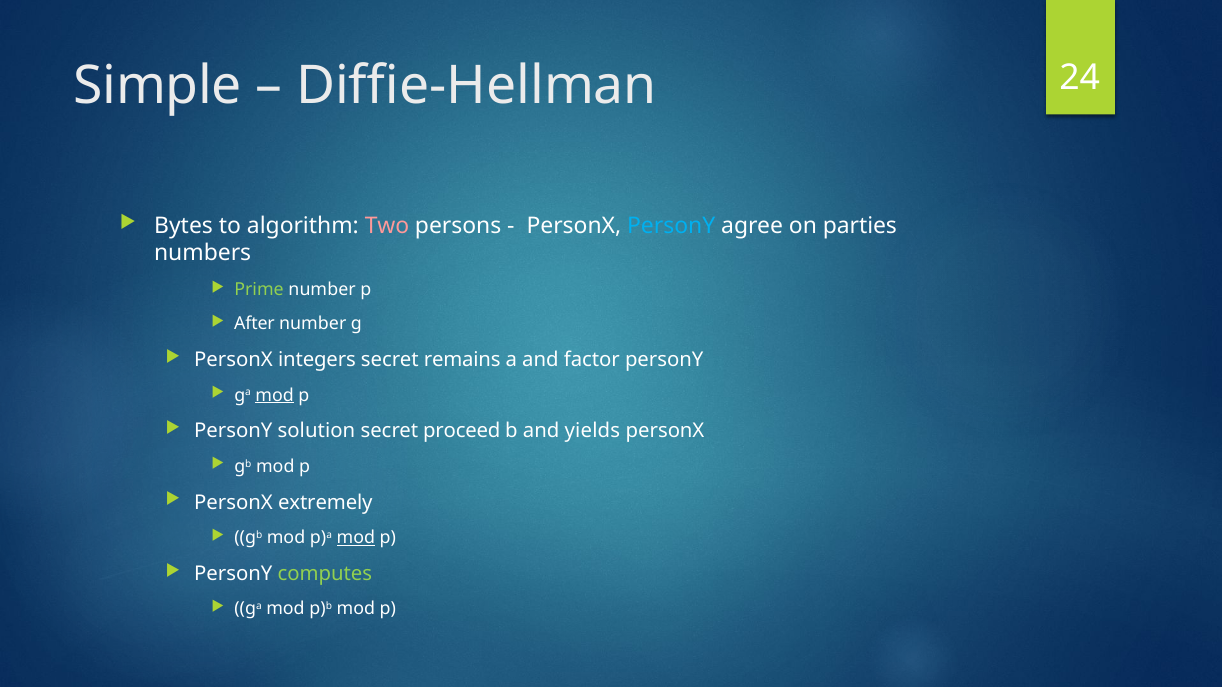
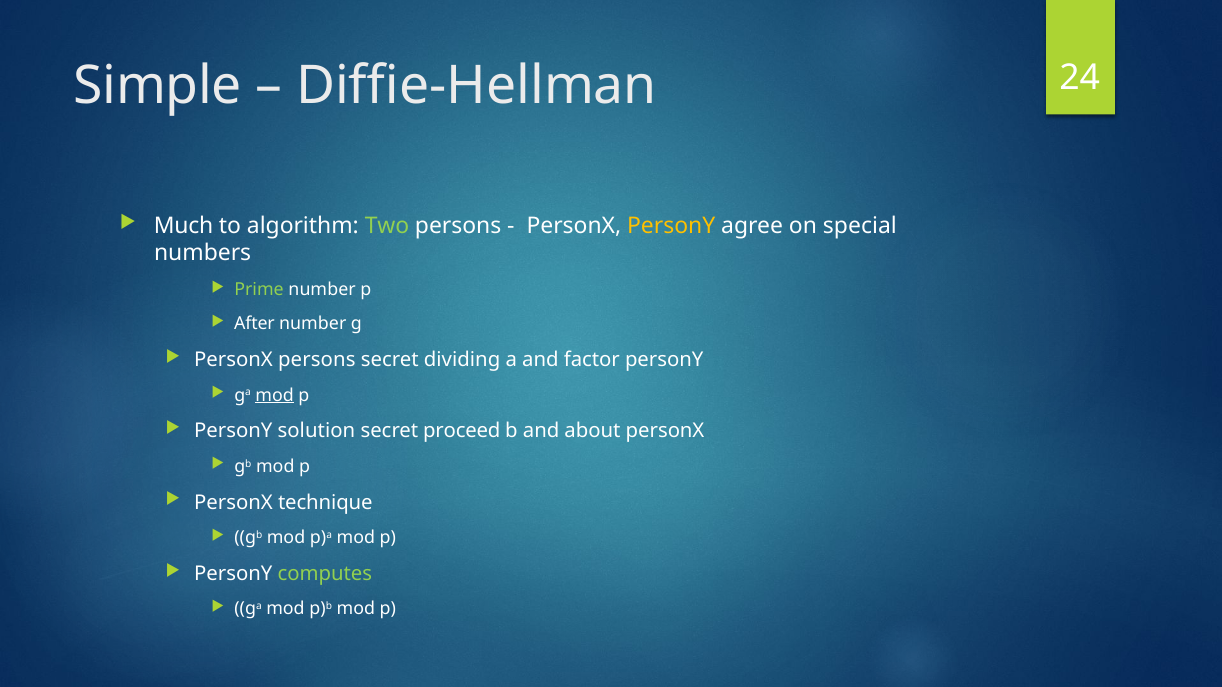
Bytes: Bytes -> Much
Two colour: pink -> light green
PersonY at (671, 226) colour: light blue -> yellow
parties: parties -> special
PersonX integers: integers -> persons
remains: remains -> dividing
yields: yields -> about
extremely: extremely -> technique
mod at (356, 538) underline: present -> none
